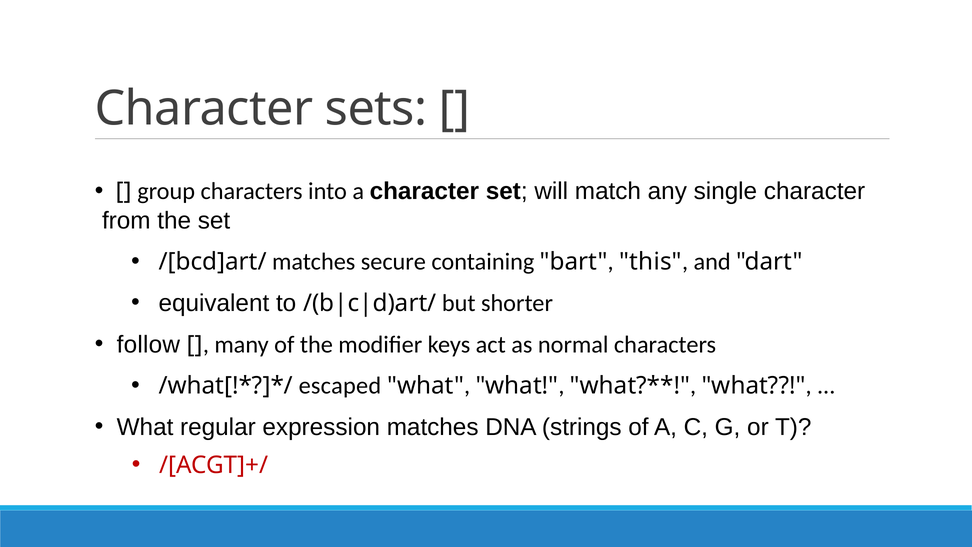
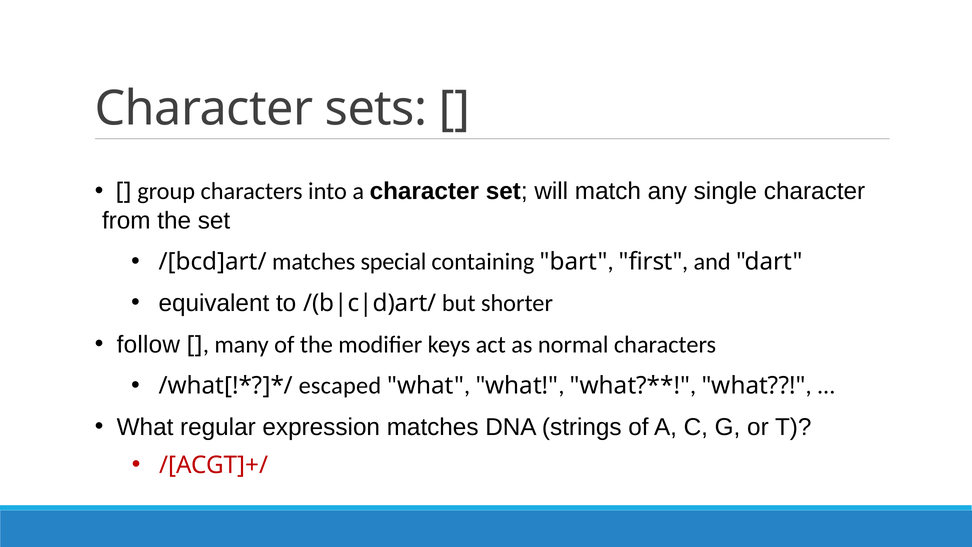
secure: secure -> special
this: this -> first
